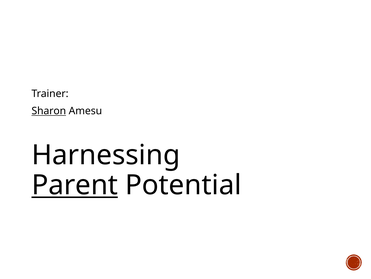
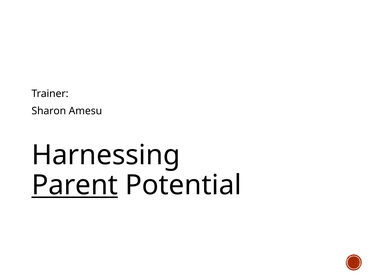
Sharon underline: present -> none
